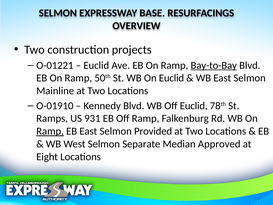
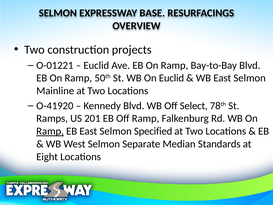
Bay-to-Bay underline: present -> none
O-01910: O-01910 -> O-41920
Off Euclid: Euclid -> Select
931: 931 -> 201
Provided: Provided -> Specified
Approved: Approved -> Standards
